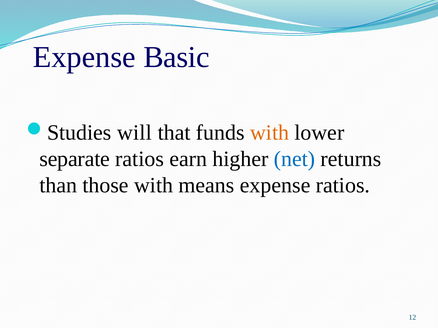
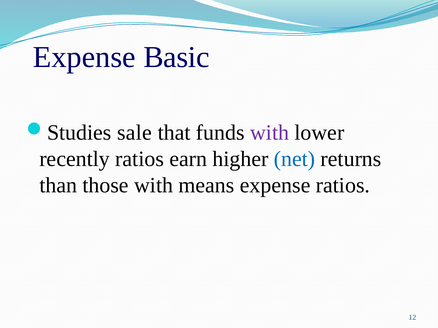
will: will -> sale
with at (270, 133) colour: orange -> purple
separate: separate -> recently
